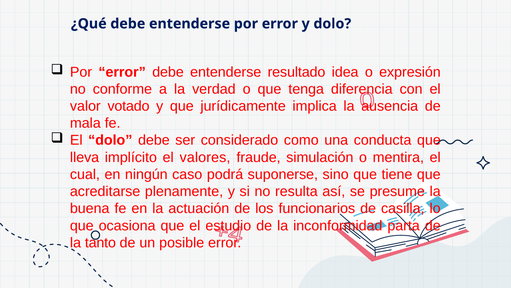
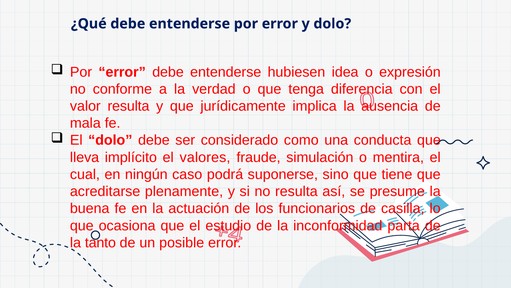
resultado: resultado -> hubiesen
valor votado: votado -> resulta
